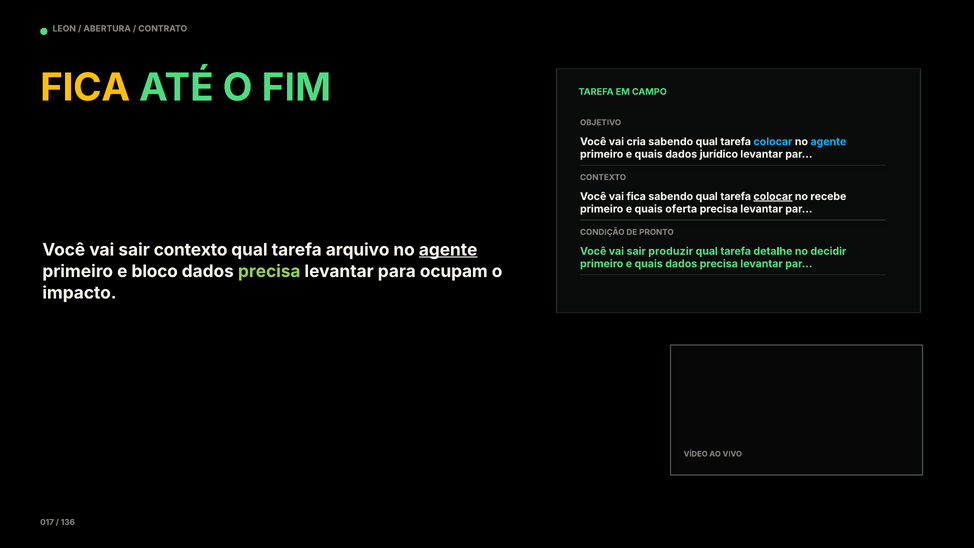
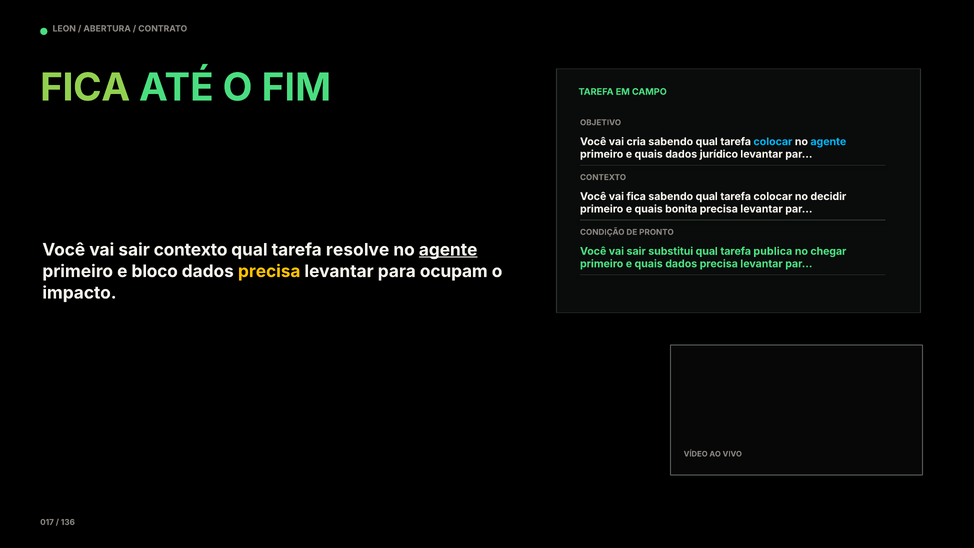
FICA at (85, 88) colour: yellow -> light green
colocar at (773, 196) underline: present -> none
recebe: recebe -> decidir
oferta: oferta -> bonita
arquivo: arquivo -> resolve
produzir: produzir -> substitui
detalhe: detalhe -> publica
decidir: decidir -> chegar
precisa at (269, 271) colour: light green -> yellow
